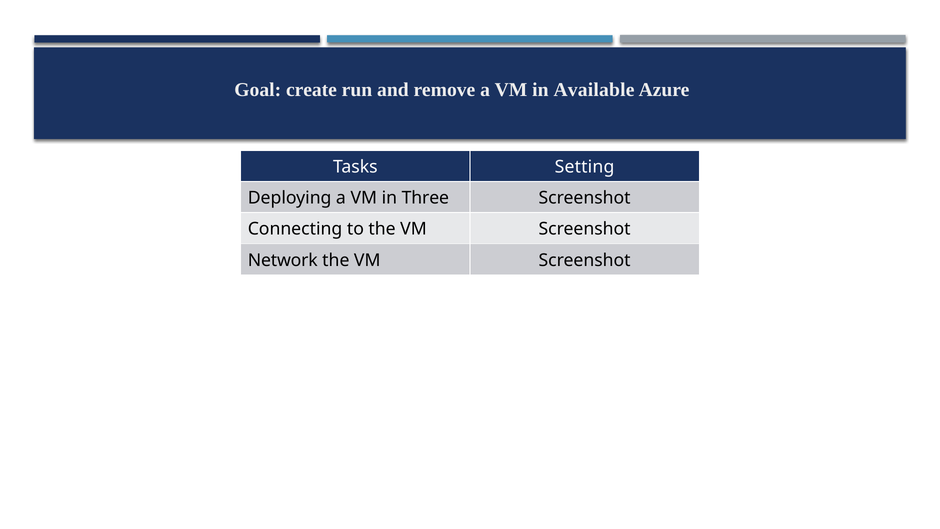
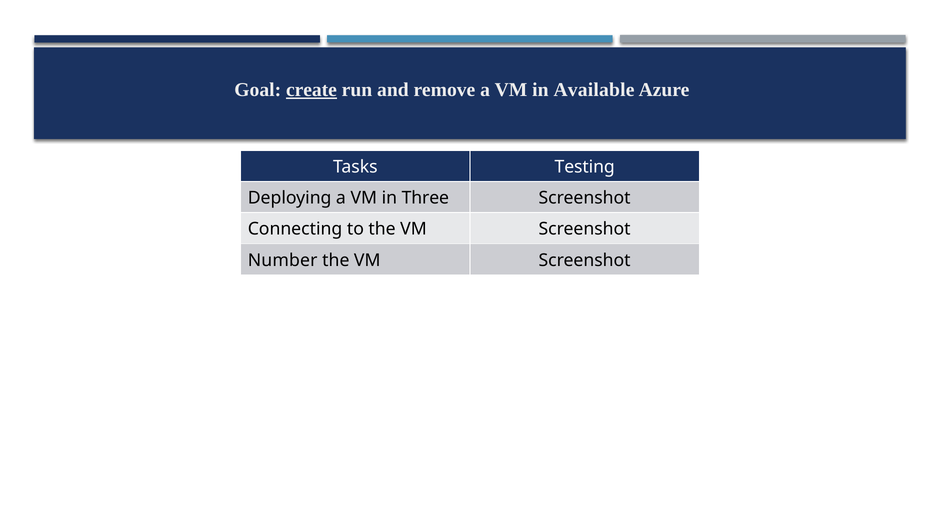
create underline: none -> present
Setting: Setting -> Testing
Network: Network -> Number
